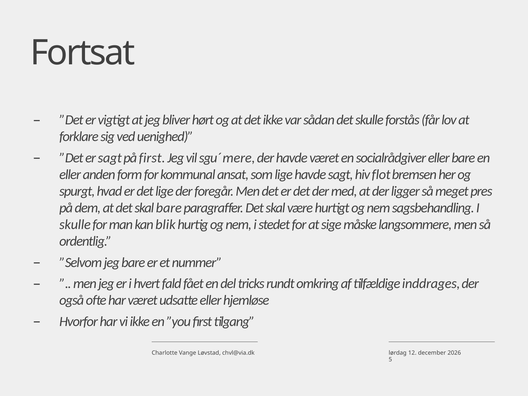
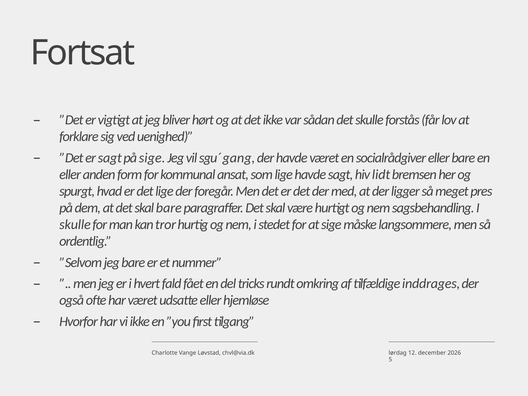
på first: first -> sige
mere: mere -> gang
flot: flot -> lidt
blik: blik -> tror
